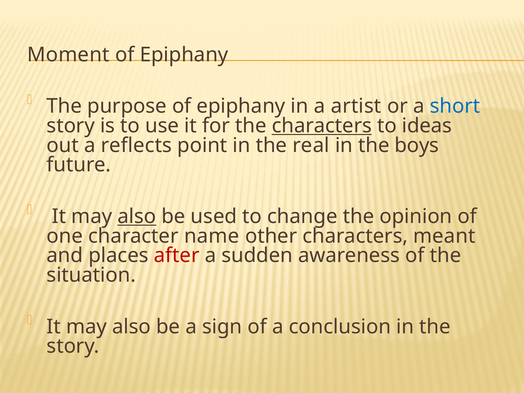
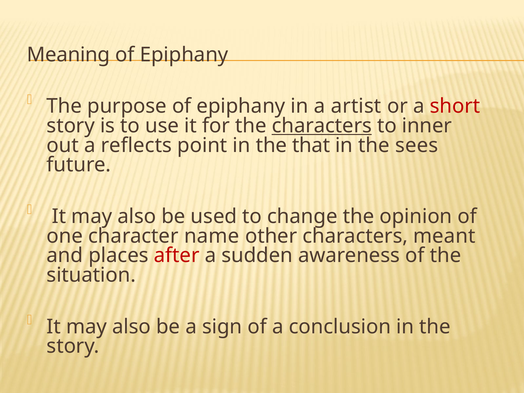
Moment: Moment -> Meaning
short colour: blue -> red
ideas: ideas -> inner
real: real -> that
boys: boys -> sees
also at (137, 216) underline: present -> none
